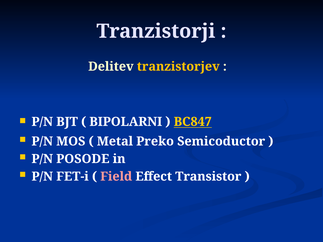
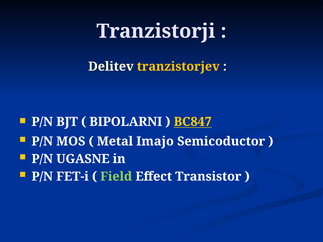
Preko: Preko -> Imajo
POSODE: POSODE -> UGASNE
Field colour: pink -> light green
